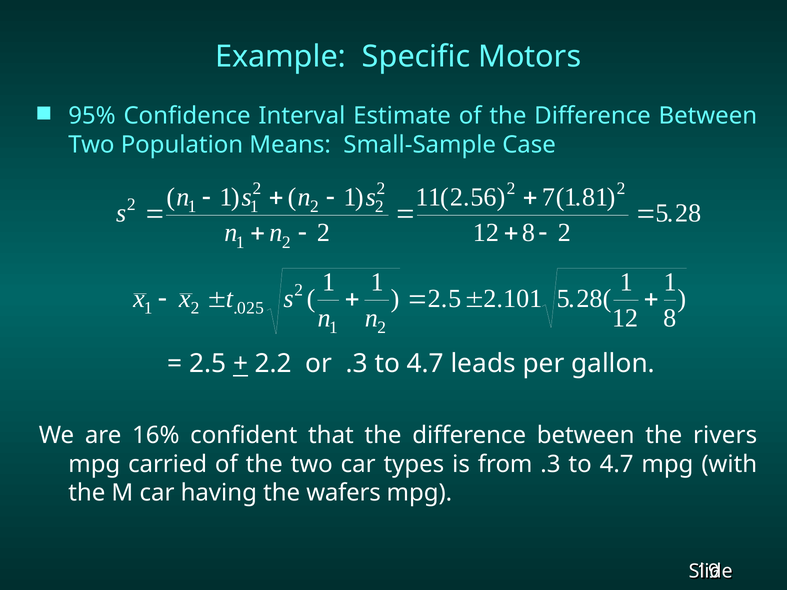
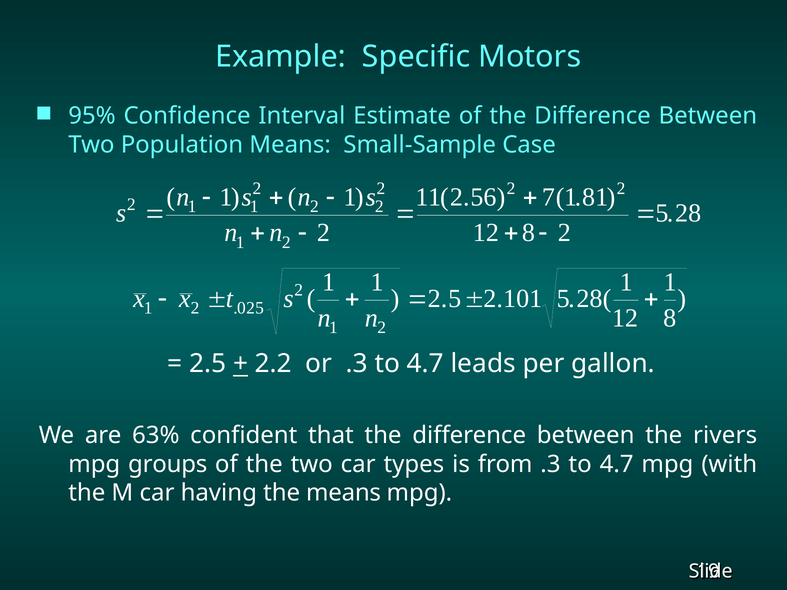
16%: 16% -> 63%
carried: carried -> groups
the wafers: wafers -> means
